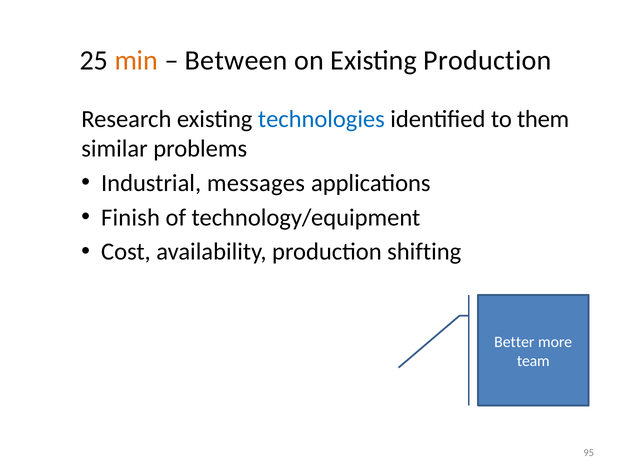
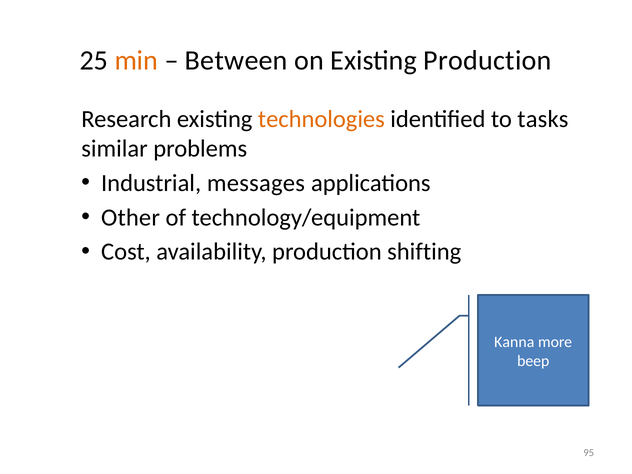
technologies colour: blue -> orange
them: them -> tasks
Finish: Finish -> Other
Better: Better -> Kanna
team: team -> beep
